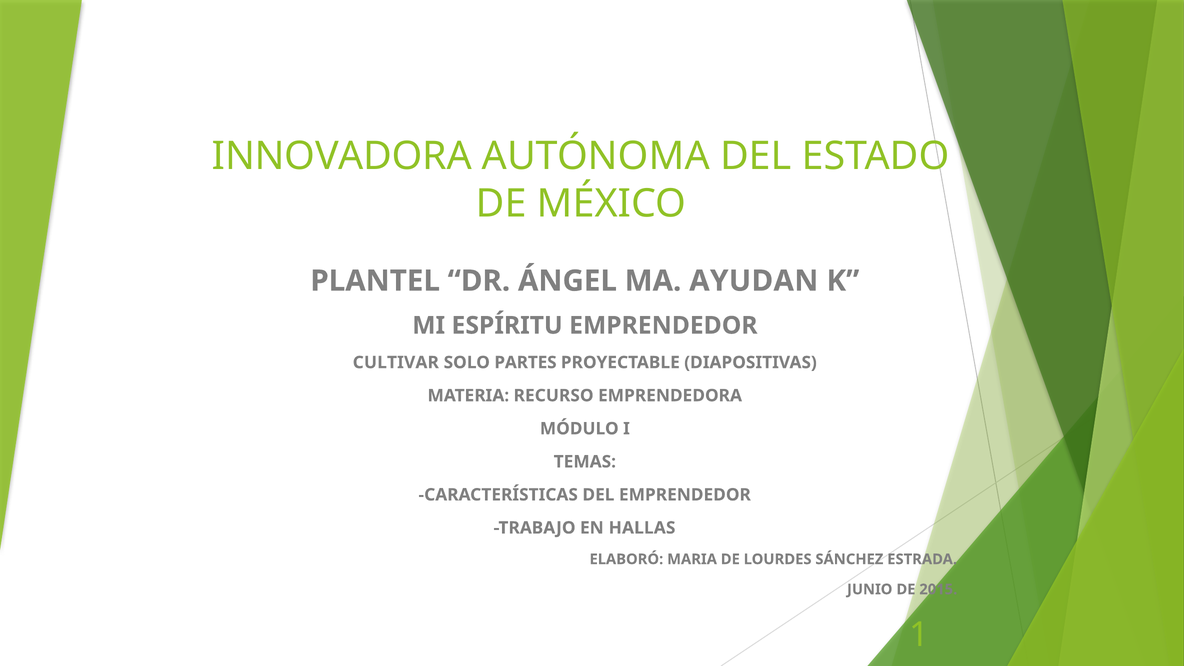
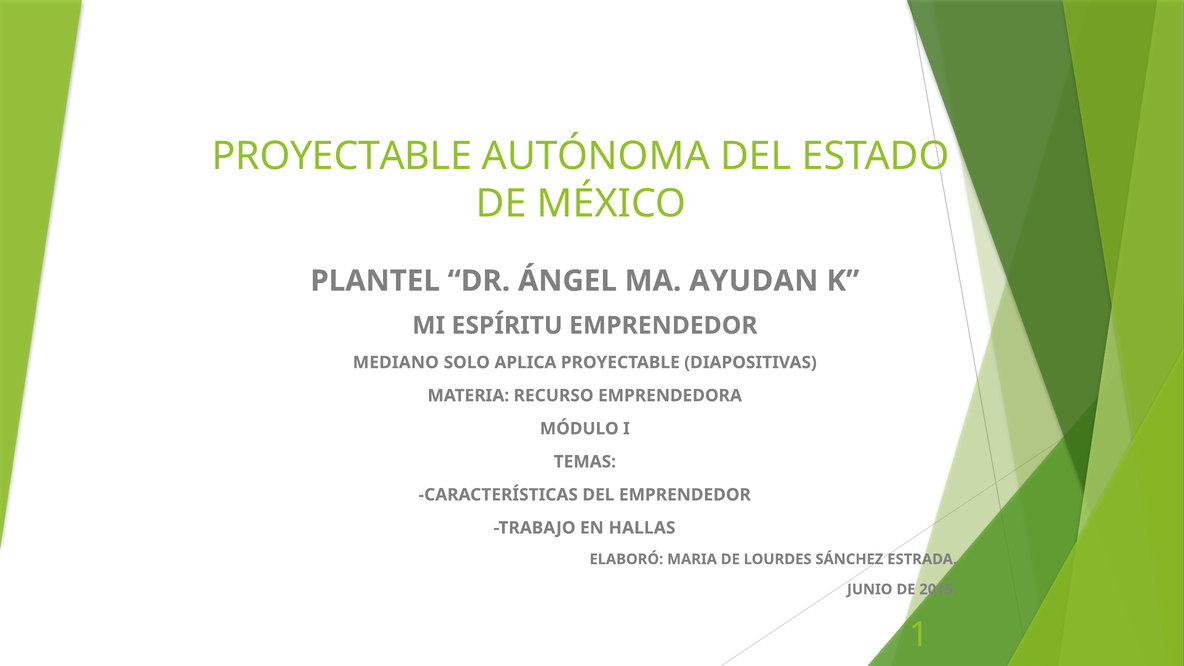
INNOVADORA at (342, 156): INNOVADORA -> PROYECTABLE
CULTIVAR: CULTIVAR -> MEDIANO
PARTES: PARTES -> APLICA
